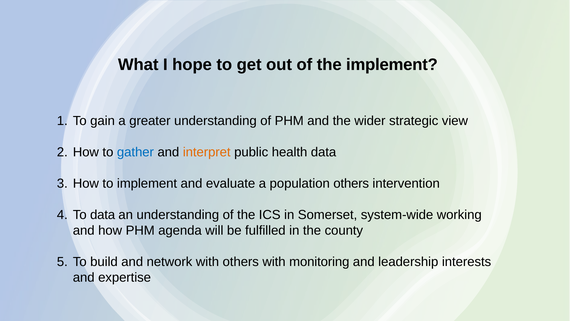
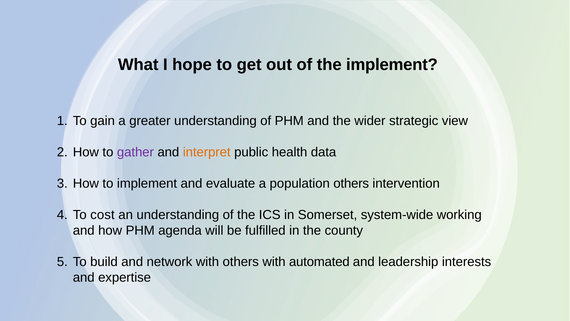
gather colour: blue -> purple
To data: data -> cost
monitoring: monitoring -> automated
